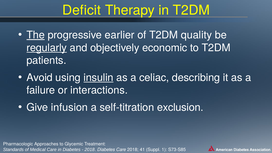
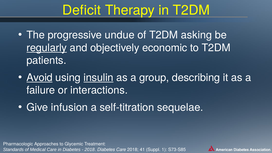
The underline: present -> none
earlier: earlier -> undue
quality: quality -> asking
Avoid underline: none -> present
celiac: celiac -> group
exclusion: exclusion -> sequelae
